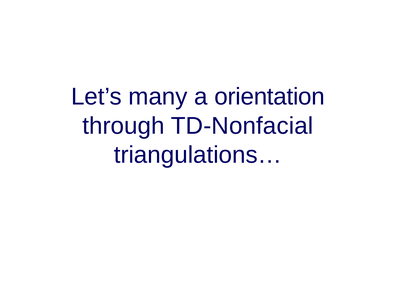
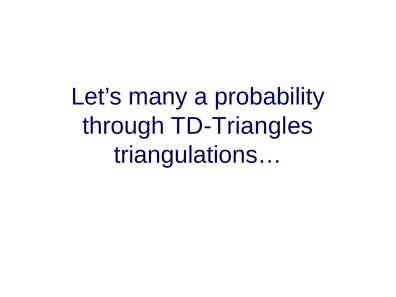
orientation: orientation -> probability
TD-Nonfacial: TD-Nonfacial -> TD-Triangles
